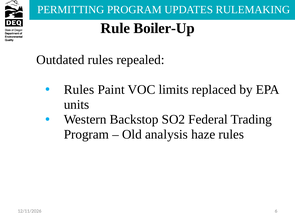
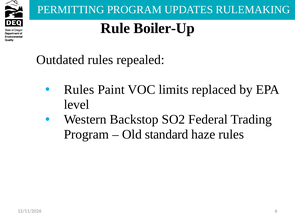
units: units -> level
analysis: analysis -> standard
